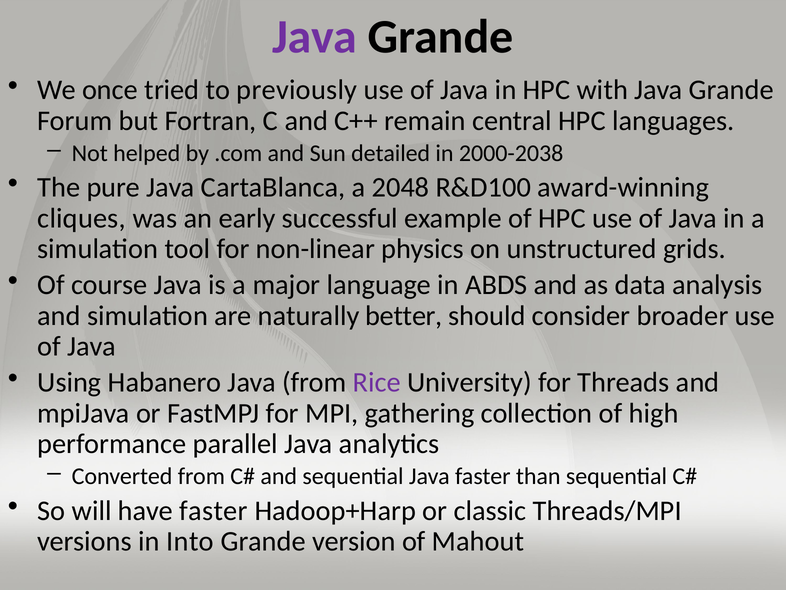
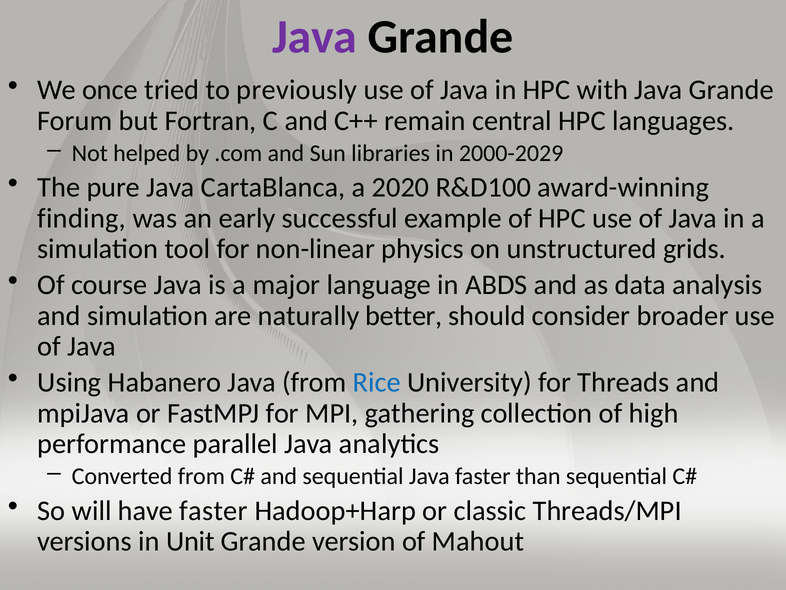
detailed: detailed -> libraries
2000-2038: 2000-2038 -> 2000-2029
2048: 2048 -> 2020
cliques: cliques -> finding
Rice colour: purple -> blue
Into: Into -> Unit
